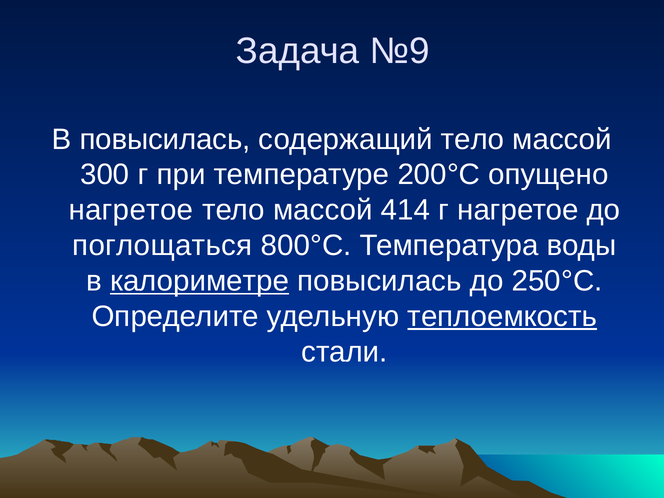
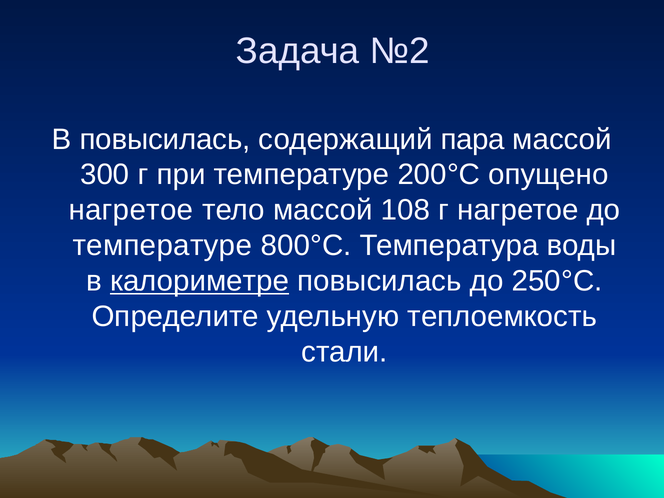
№9: №9 -> №2
содержащий тело: тело -> пара
414: 414 -> 108
поглощаться at (162, 246): поглощаться -> температуре
теплоемкость underline: present -> none
